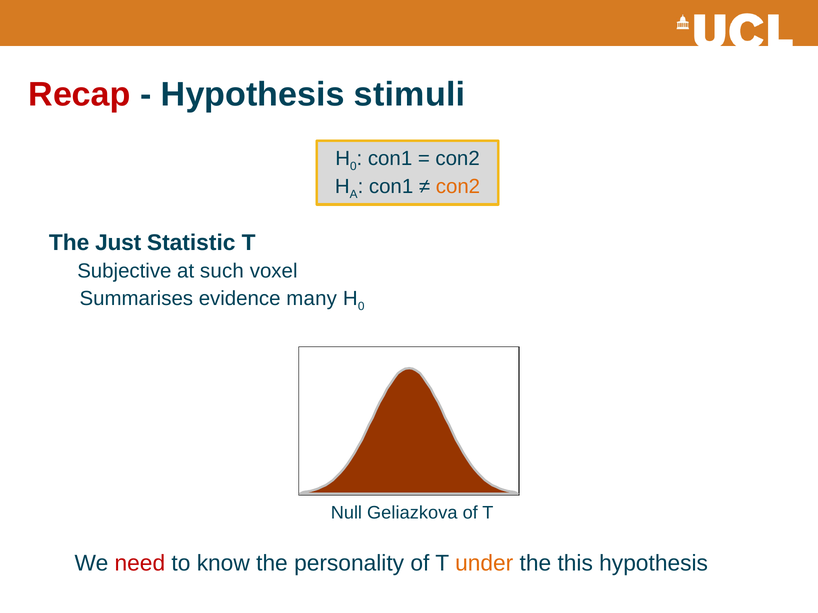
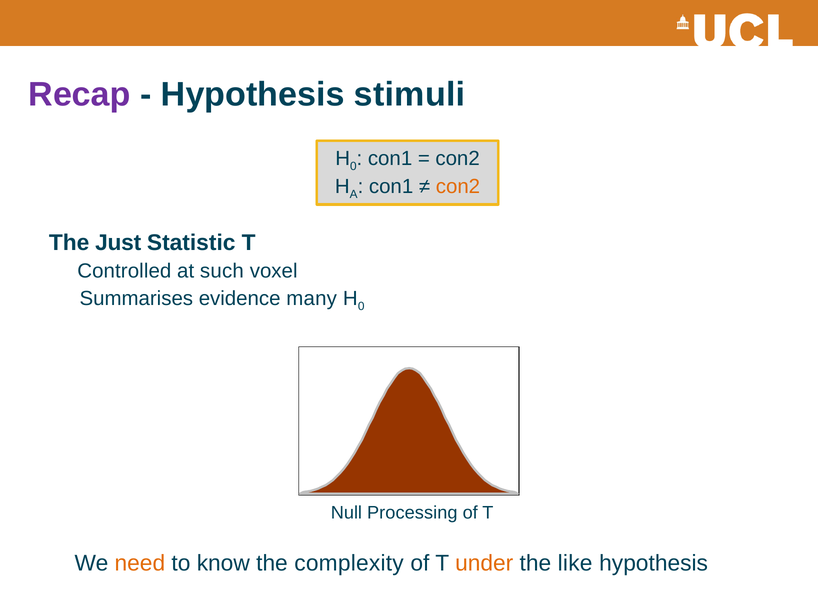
Recap colour: red -> purple
Subjective: Subjective -> Controlled
Geliazkova: Geliazkova -> Processing
need colour: red -> orange
personality: personality -> complexity
this: this -> like
